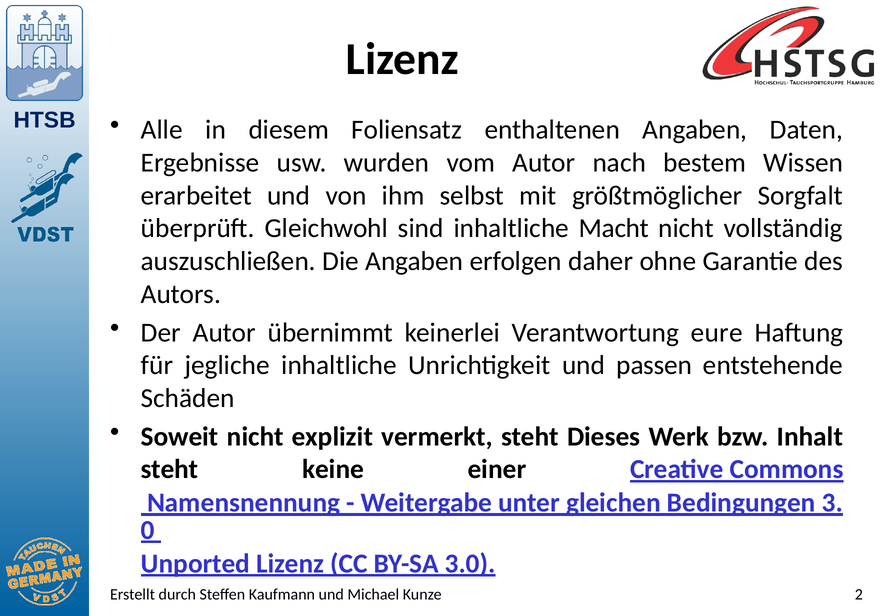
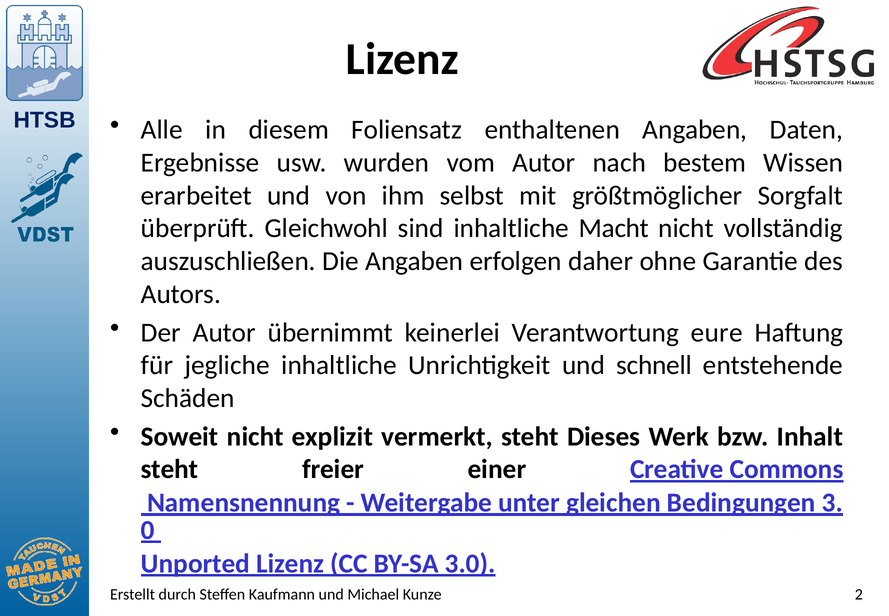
passen: passen -> schnell
keine: keine -> freier
